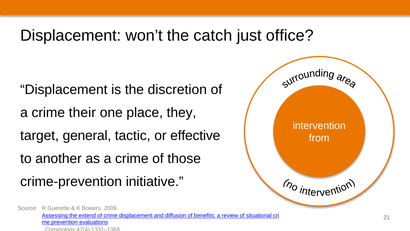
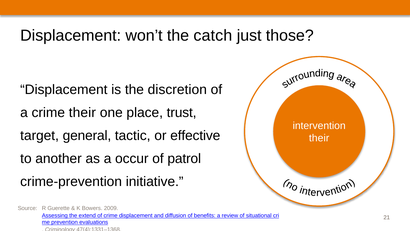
office: office -> those
they: they -> trust
from at (319, 138): from -> their
as a crime: crime -> occur
those: those -> patrol
